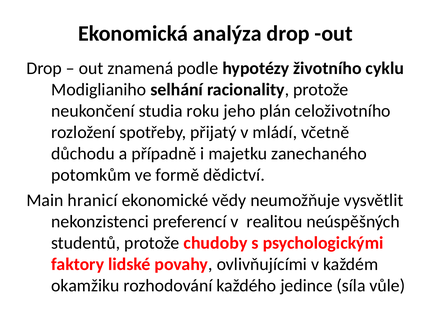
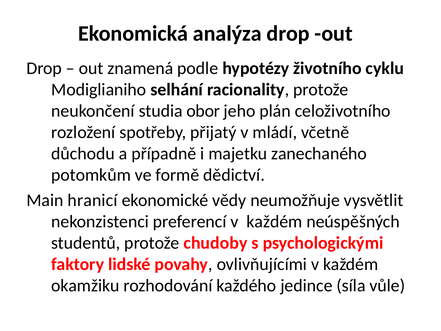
roku: roku -> obor
preferencí v realitou: realitou -> každém
